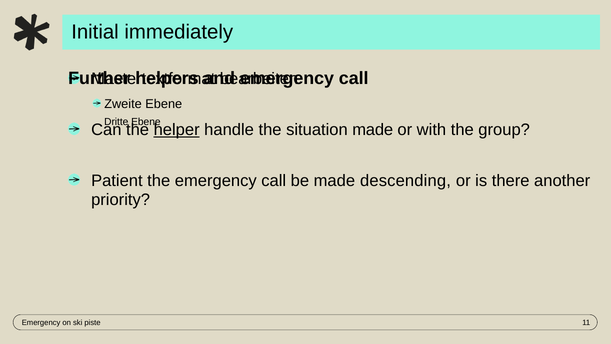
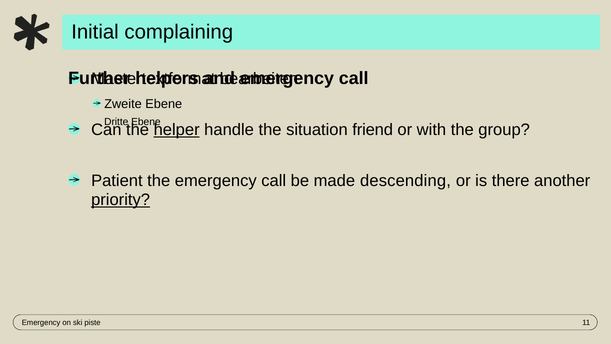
immediately: immediately -> complaining
situation made: made -> friend
priority underline: none -> present
